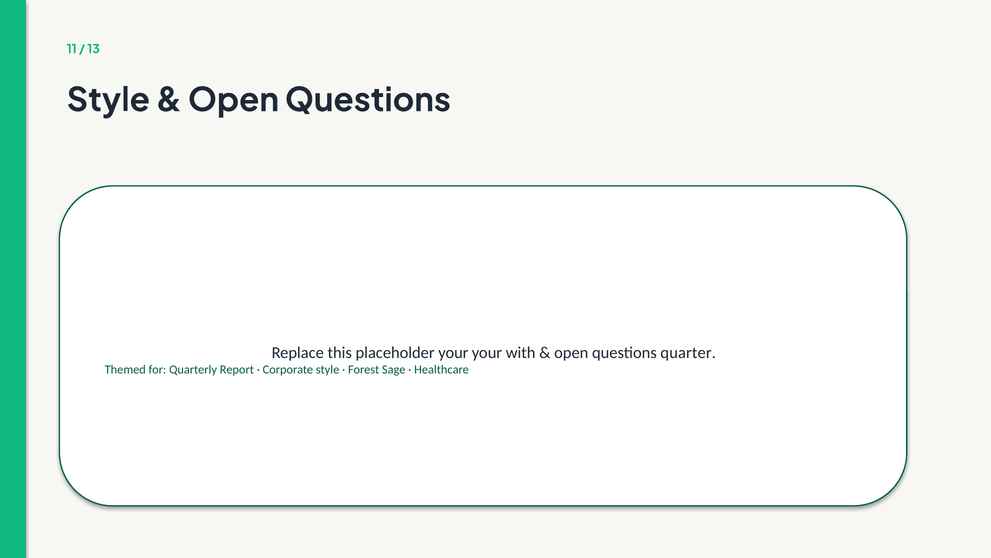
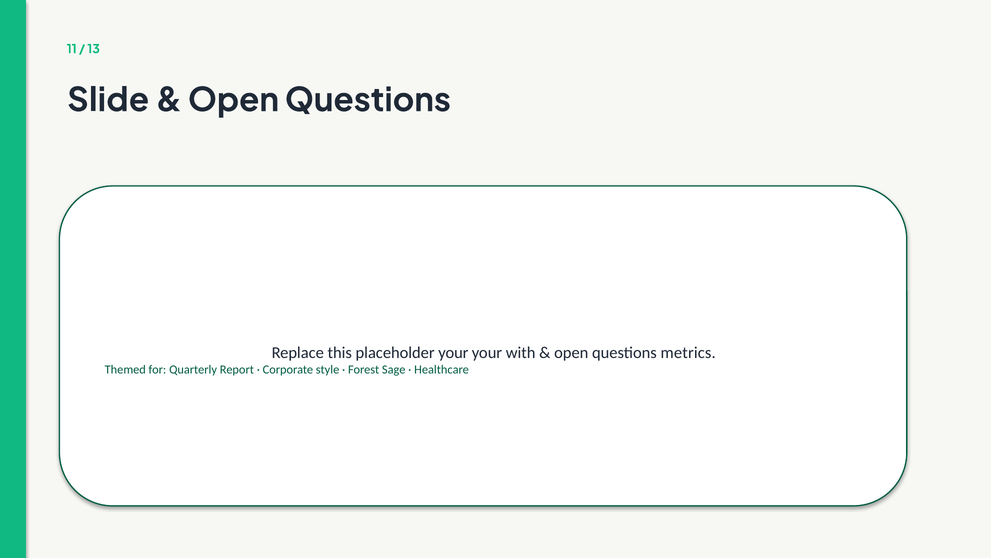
Style at (108, 100): Style -> Slide
quarter: quarter -> metrics
